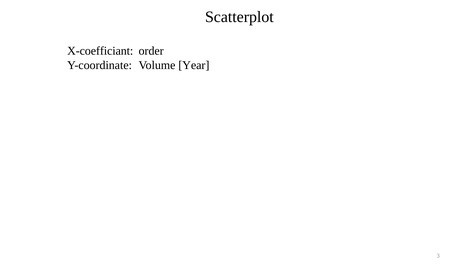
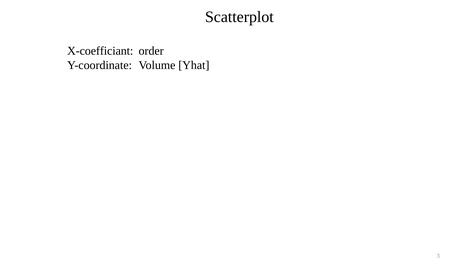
Year: Year -> Yhat
